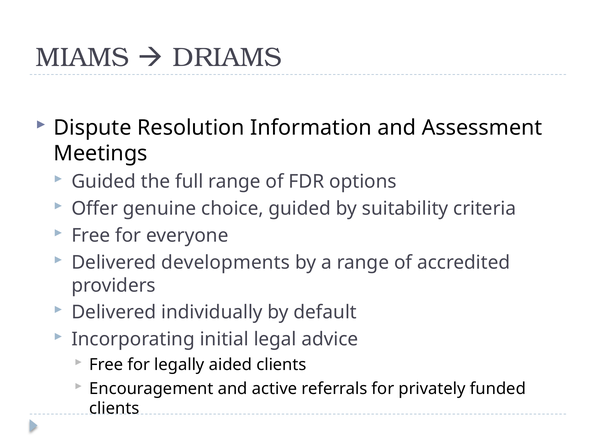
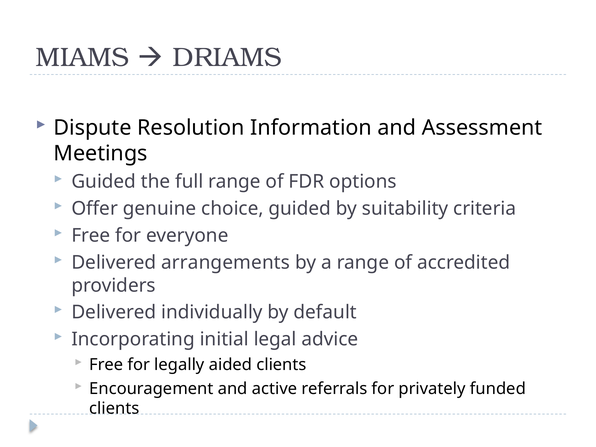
developments: developments -> arrangements
